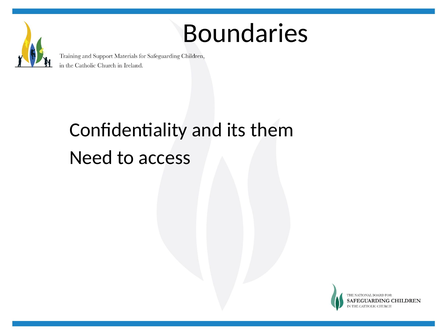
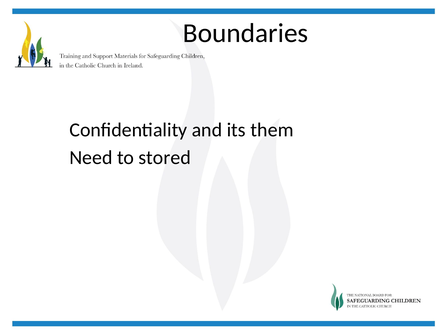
access: access -> stored
